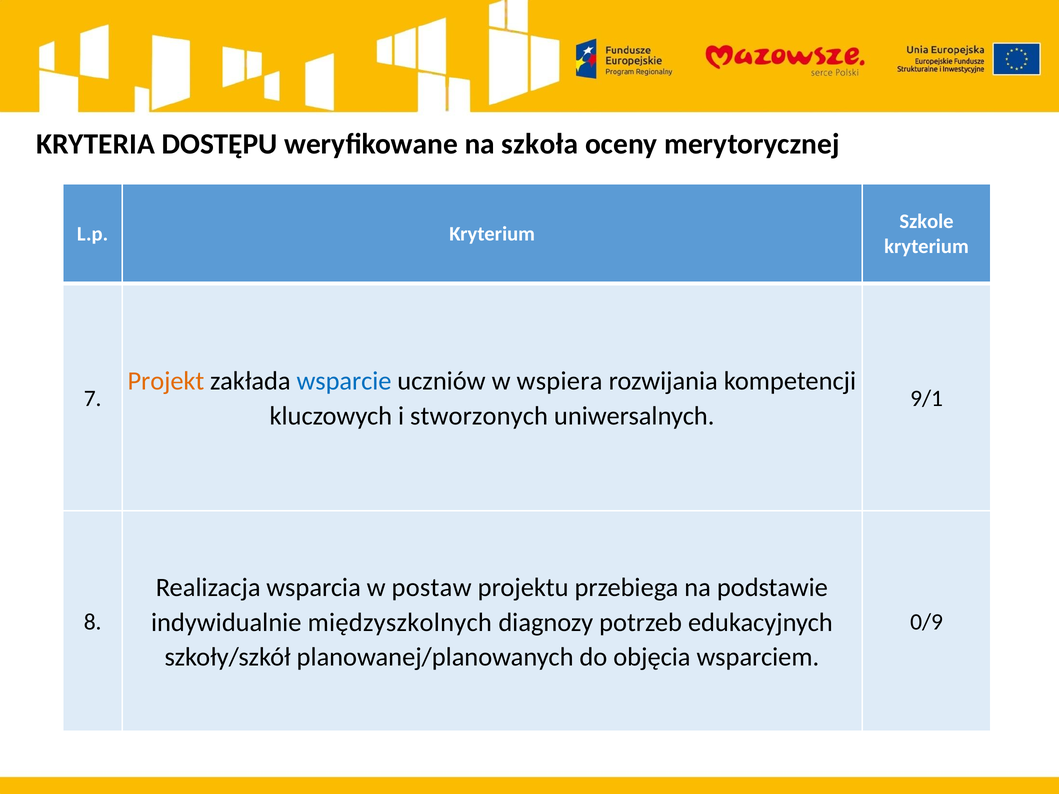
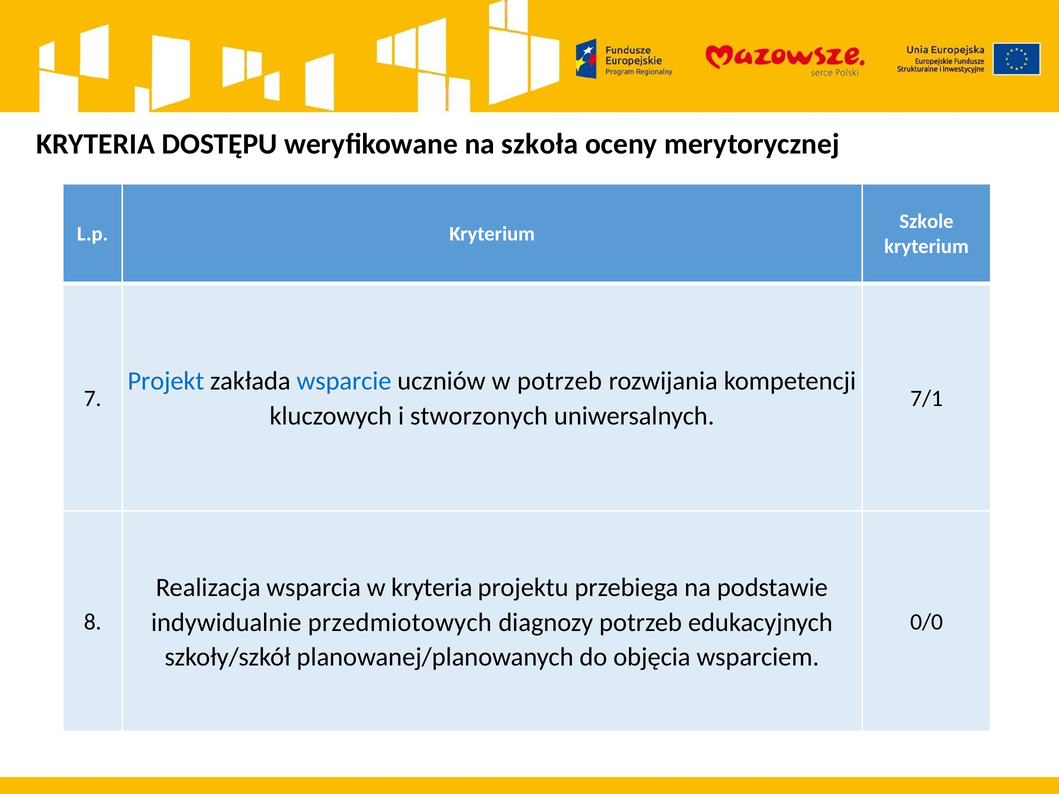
Projekt colour: orange -> blue
w wspiera: wspiera -> potrzeb
9/1: 9/1 -> 7/1
w postaw: postaw -> kryteria
międzyszkolnych: międzyszkolnych -> przedmiotowych
0/9: 0/9 -> 0/0
